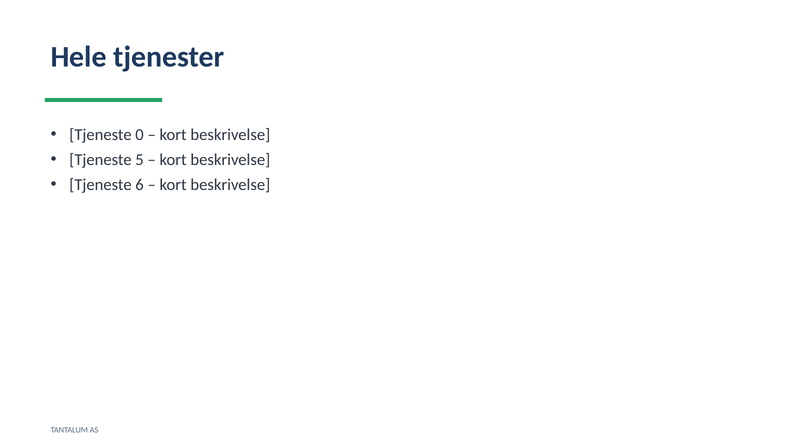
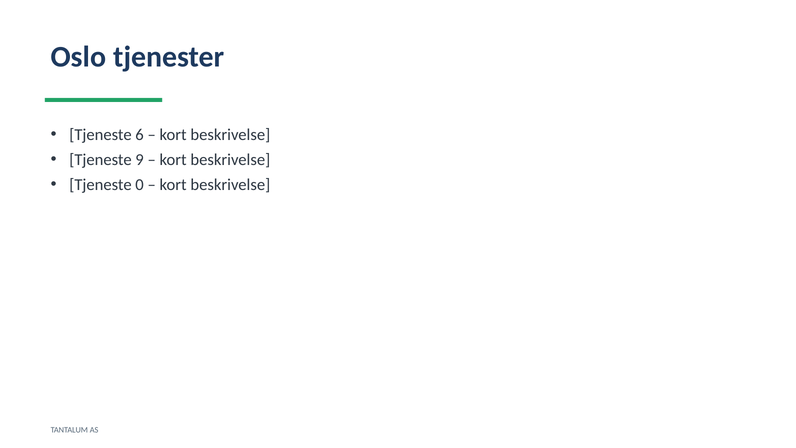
Hele: Hele -> Oslo
0: 0 -> 6
5: 5 -> 9
6: 6 -> 0
